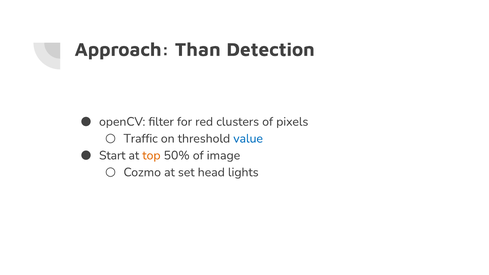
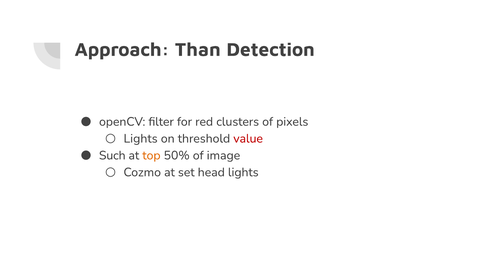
Traffic at (141, 139): Traffic -> Lights
value colour: blue -> red
Start: Start -> Such
